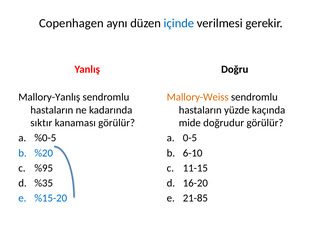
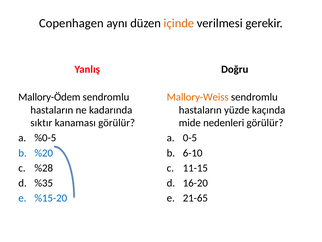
içinde colour: blue -> orange
Mallory-Yanlış: Mallory-Yanlış -> Mallory-Ödem
doğrudur: doğrudur -> nedenleri
%95: %95 -> %28
21-85: 21-85 -> 21-65
